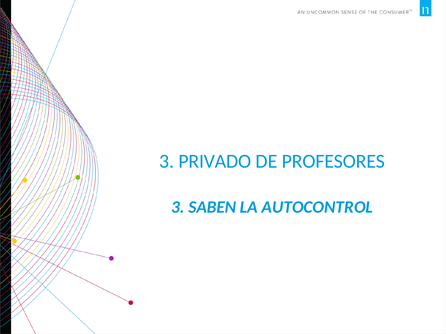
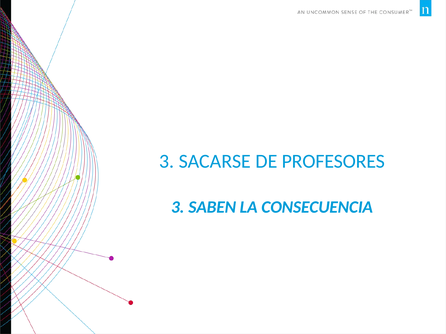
PRIVADO: PRIVADO -> SACARSE
AUTOCONTROL: AUTOCONTROL -> CONSECUENCIA
